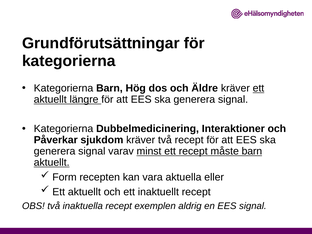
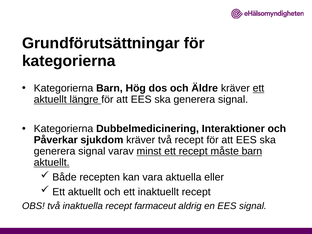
Form: Form -> Både
exemplen: exemplen -> farmaceut
